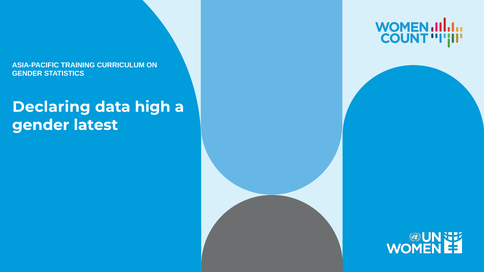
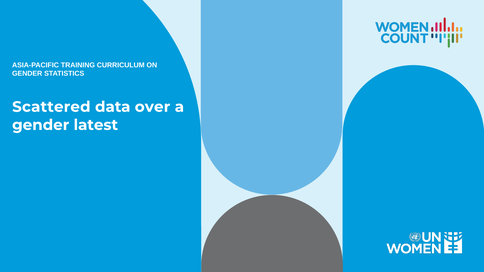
Declaring: Declaring -> Scattered
high: high -> over
